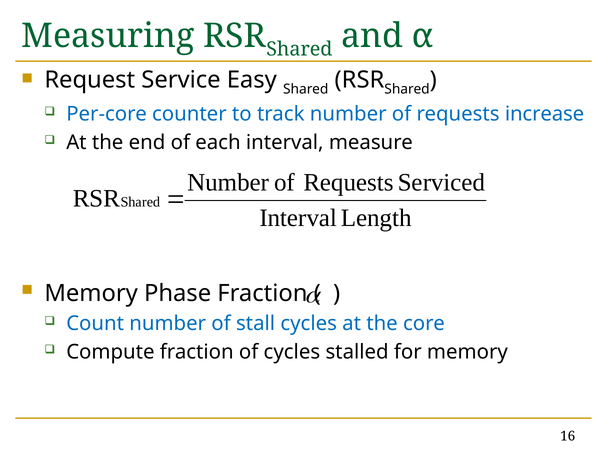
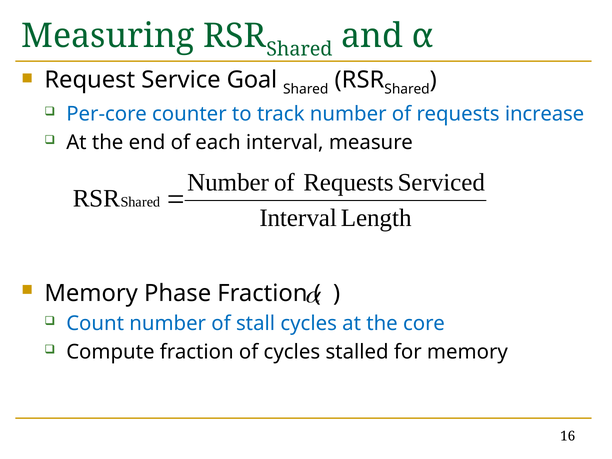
Easy: Easy -> Goal
